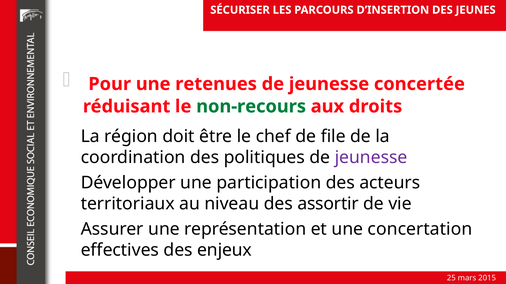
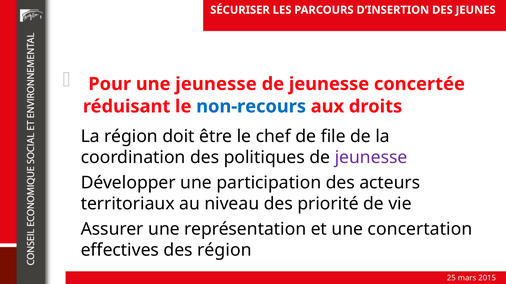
une retenues: retenues -> jeunesse
non-recours colour: green -> blue
assortir: assortir -> priorité
des enjeux: enjeux -> région
